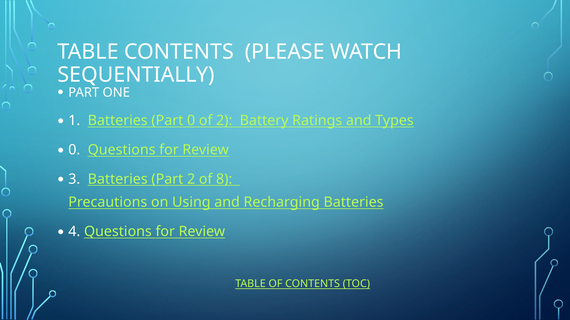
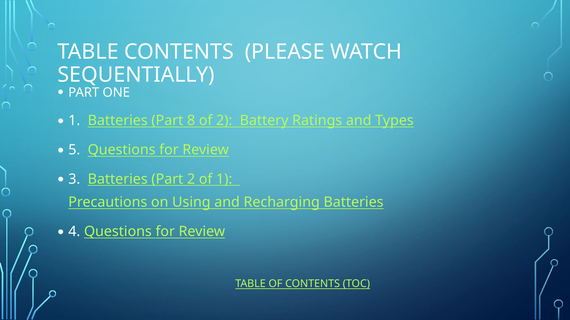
Part 0: 0 -> 8
0 at (74, 150): 0 -> 5
of 8: 8 -> 1
